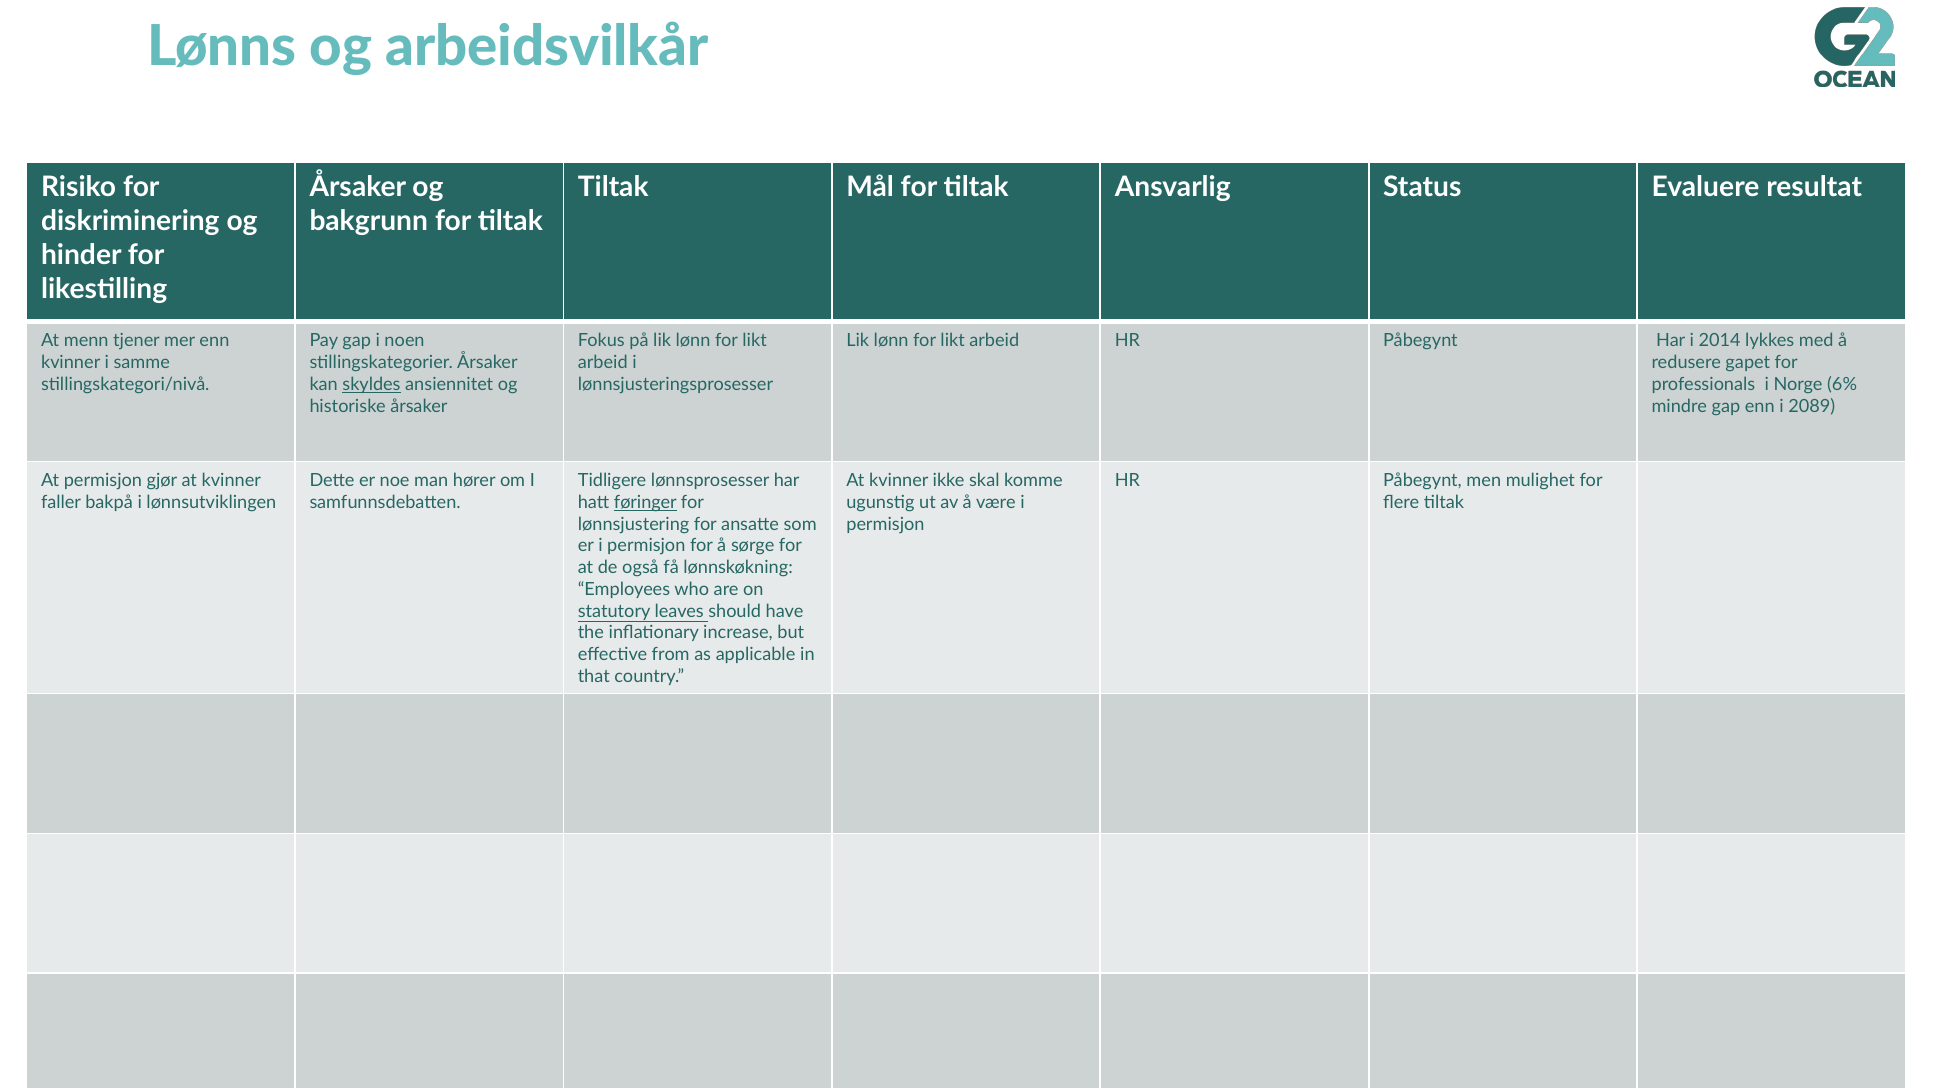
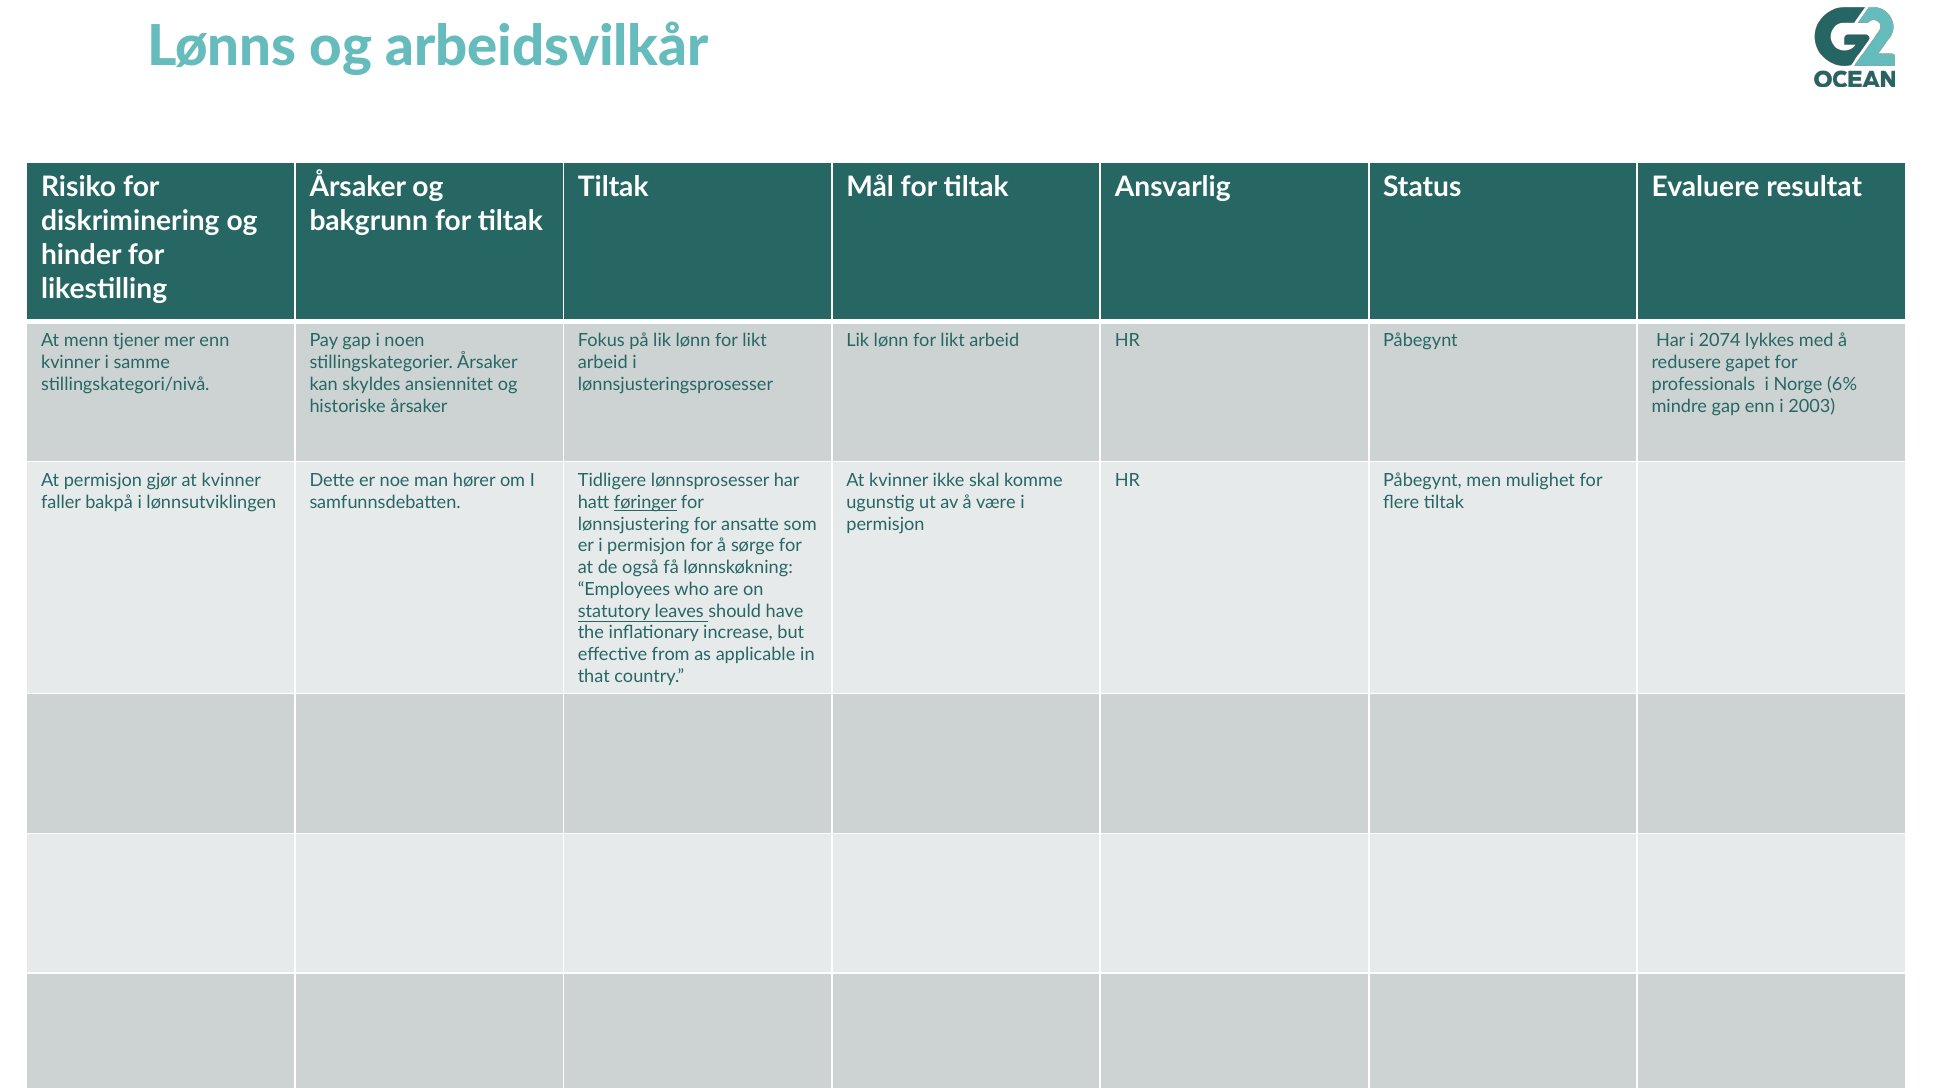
2014: 2014 -> 2074
skyldes underline: present -> none
2089: 2089 -> 2003
